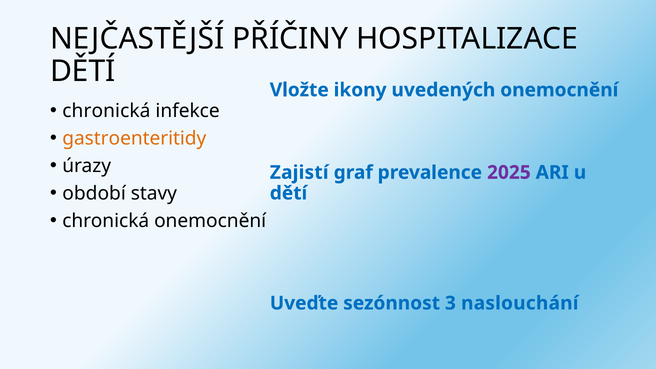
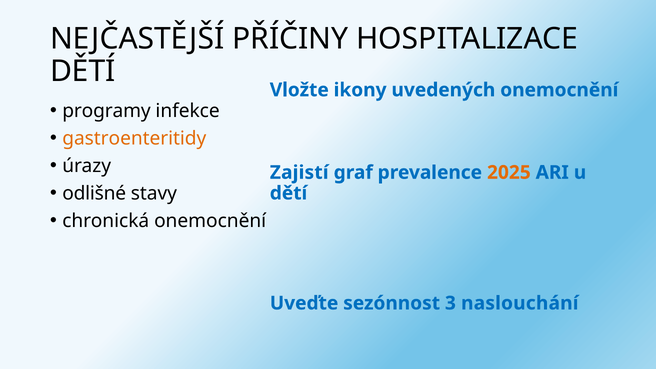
chronická at (106, 111): chronická -> programy
2025 colour: purple -> orange
období: období -> odlišné
